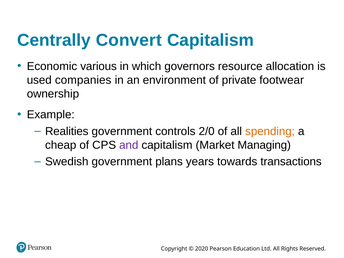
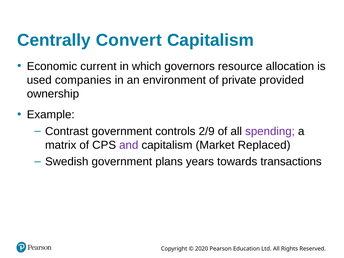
various: various -> current
footwear: footwear -> provided
Realities: Realities -> Contrast
2/0: 2/0 -> 2/9
spending colour: orange -> purple
cheap: cheap -> matrix
Managing: Managing -> Replaced
